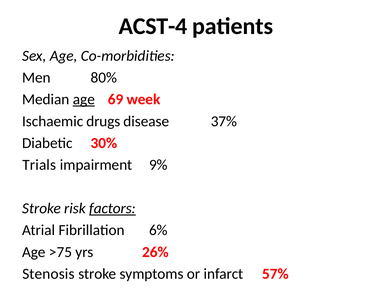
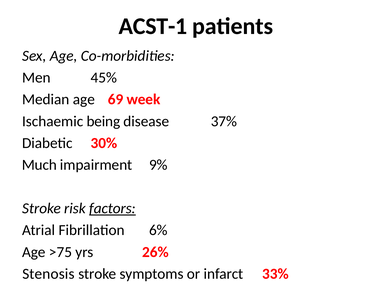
ACST-4: ACST-4 -> ACST-1
80%: 80% -> 45%
age at (84, 99) underline: present -> none
drugs: drugs -> being
Trials: Trials -> Much
57%: 57% -> 33%
